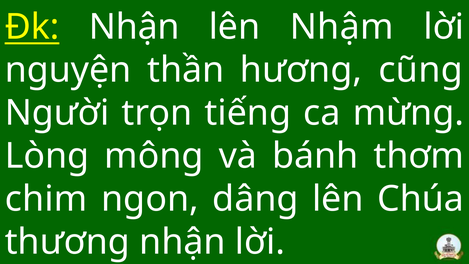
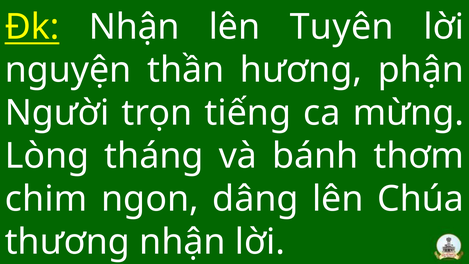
Nhậm: Nhậm -> Tuyên
cũng: cũng -> phận
mông: mông -> tháng
